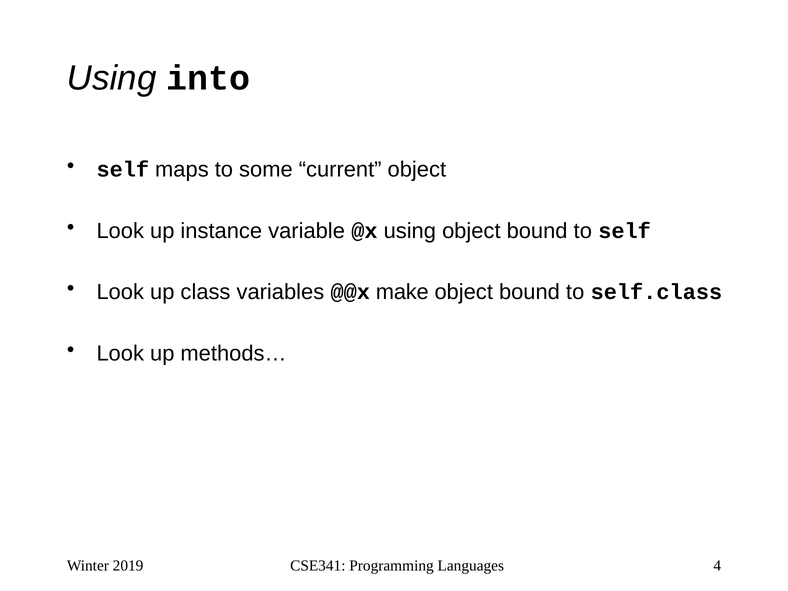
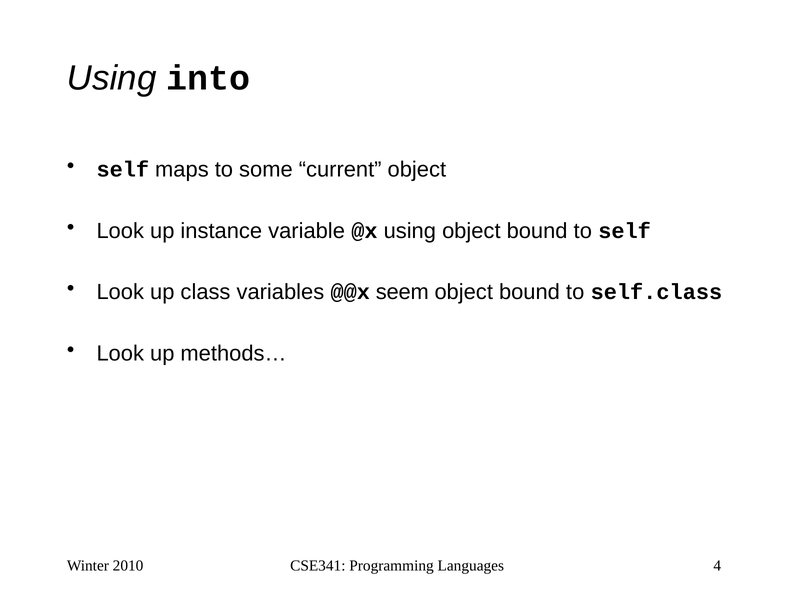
make: make -> seem
2019: 2019 -> 2010
